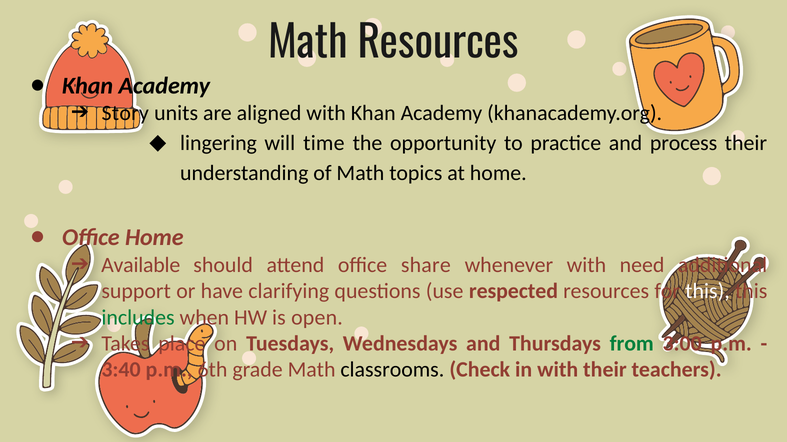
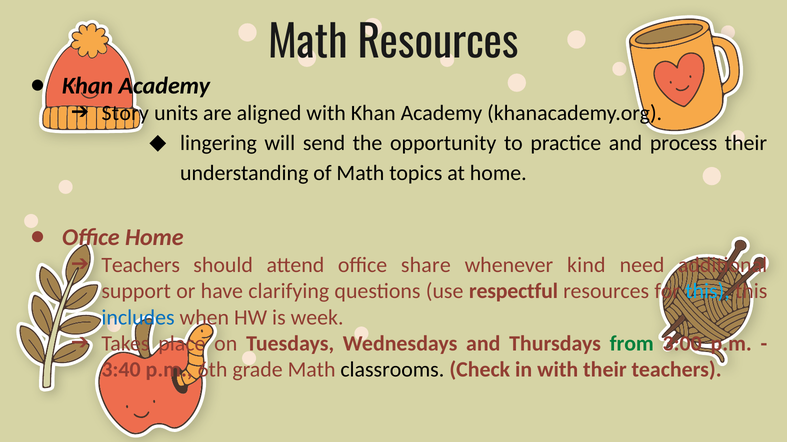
time: time -> send
Available at (141, 265): Available -> Teachers
whenever with: with -> kind
respected: respected -> respectful
this at (707, 292) colour: white -> light blue
includes colour: green -> blue
open: open -> week
